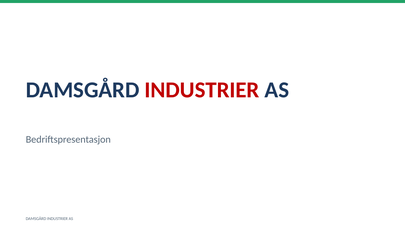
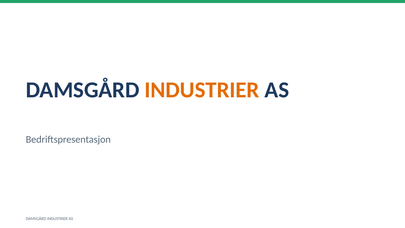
INDUSTRIER at (202, 90) colour: red -> orange
